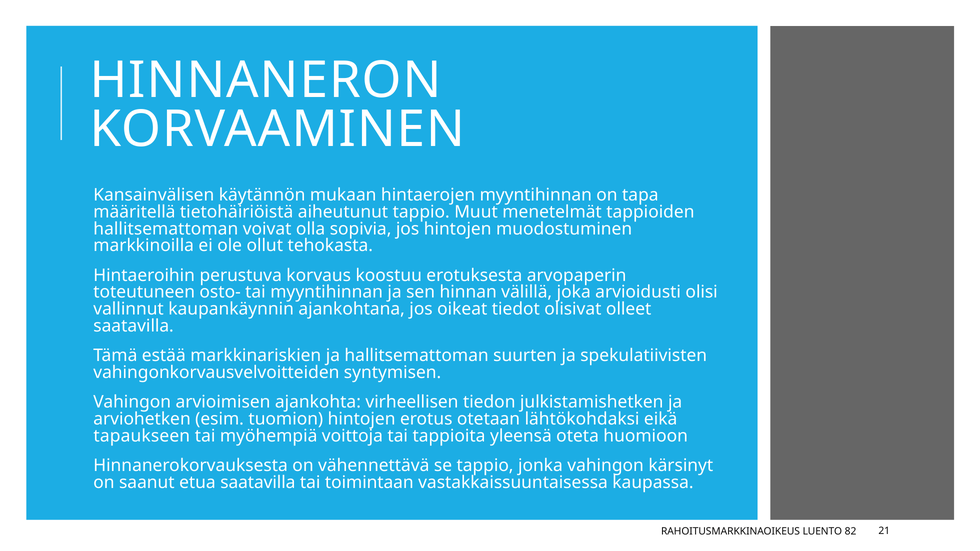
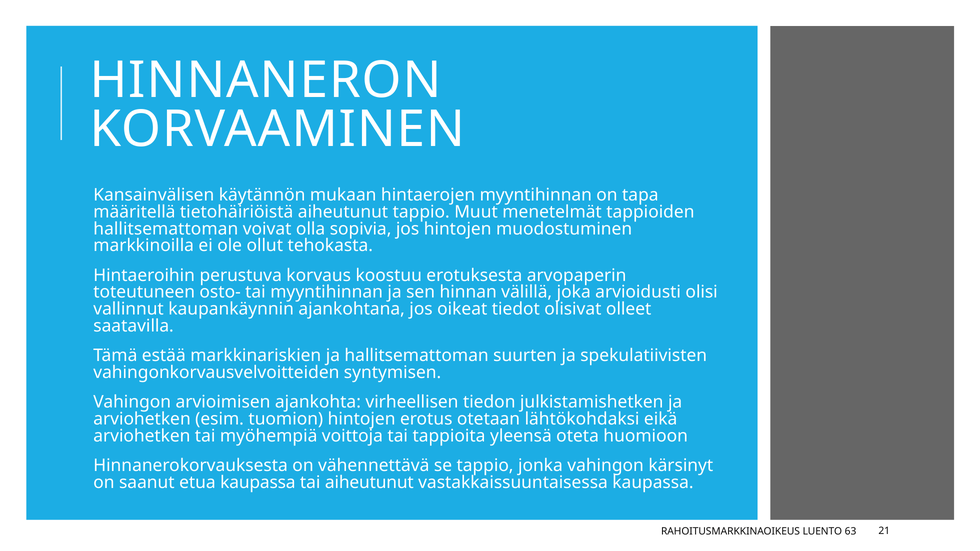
tapaukseen at (142, 436): tapaukseen -> arviohetken
etua saatavilla: saatavilla -> kaupassa
tai toimintaan: toimintaan -> aiheutunut
82: 82 -> 63
